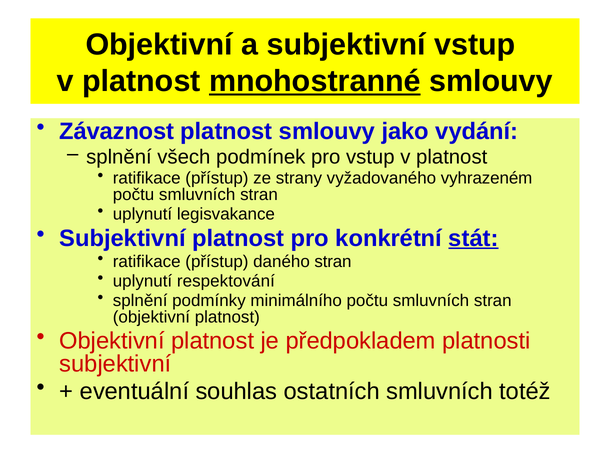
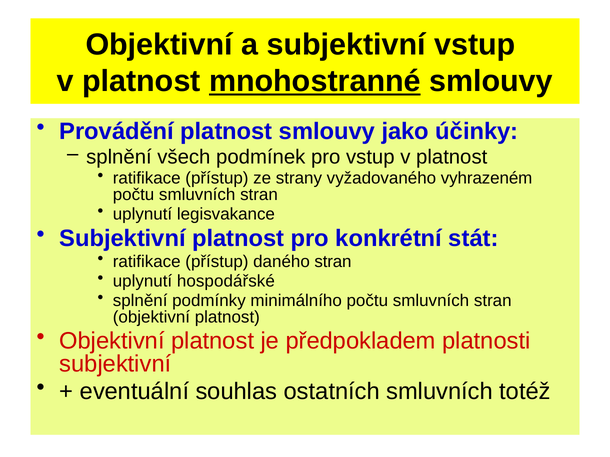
Závaznost: Závaznost -> Provádění
vydání: vydání -> účinky
stát underline: present -> none
respektování: respektování -> hospodářské
